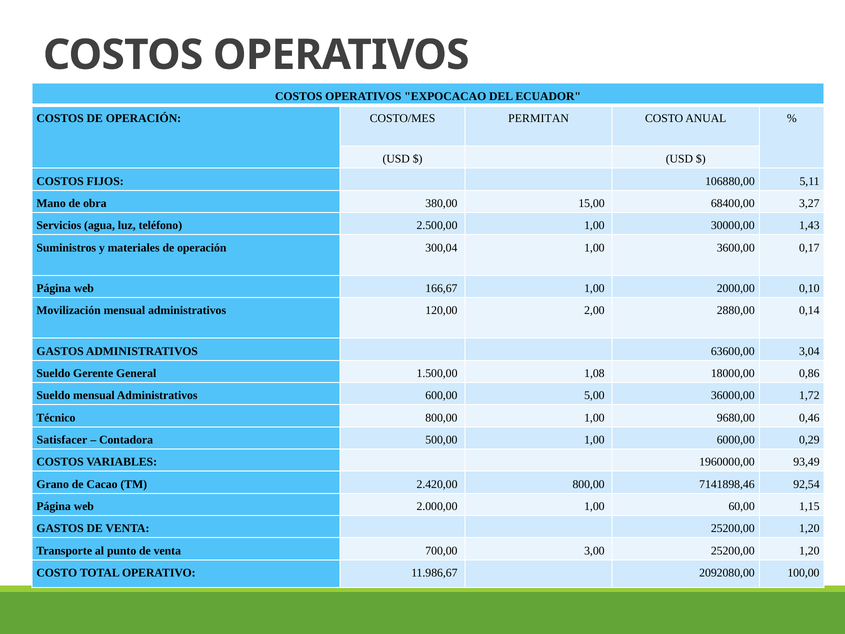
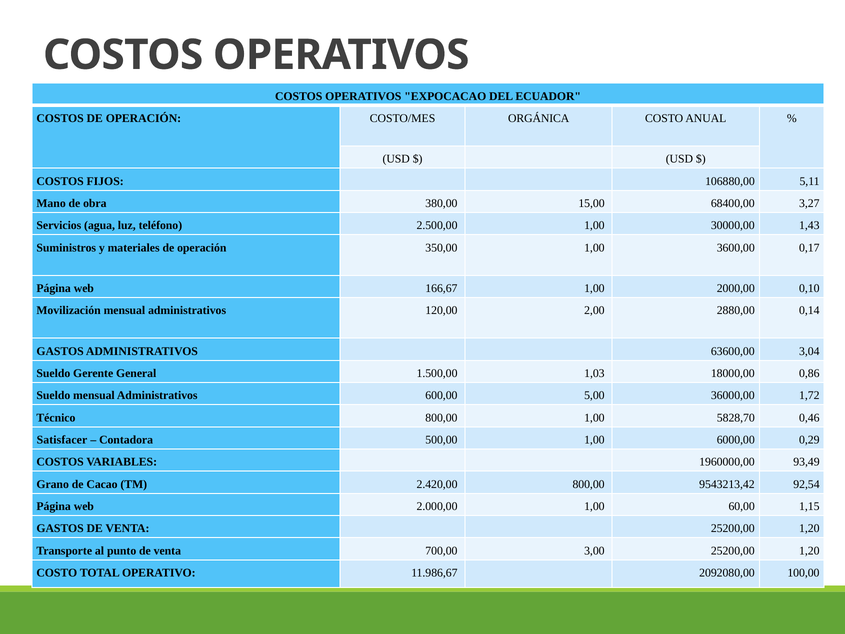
PERMITAN: PERMITAN -> ORGÁNICA
300,04: 300,04 -> 350,00
1,08: 1,08 -> 1,03
9680,00: 9680,00 -> 5828,70
7141898,46: 7141898,46 -> 9543213,42
